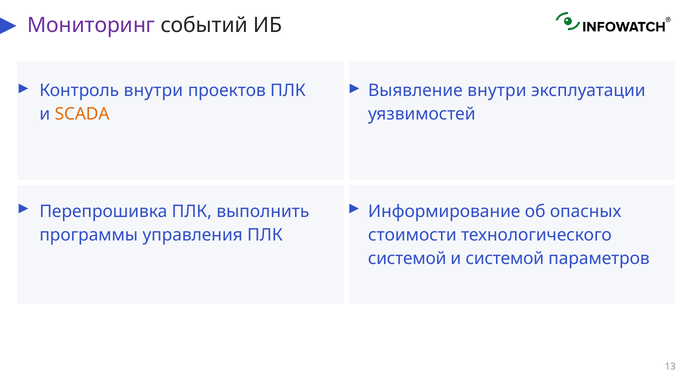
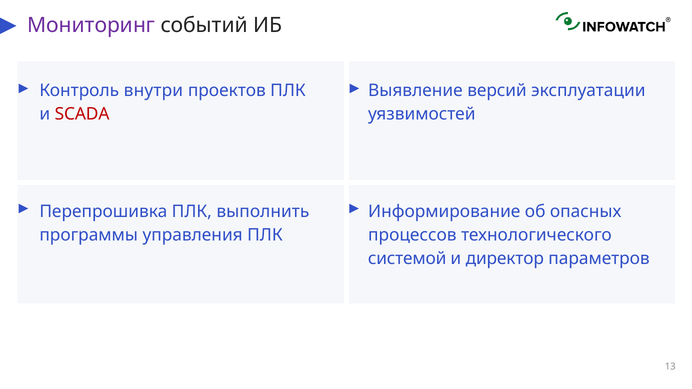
Выявление внутри: внутри -> версий
SCADA colour: orange -> red
стоимости: стоимости -> процессов
и системой: системой -> директор
